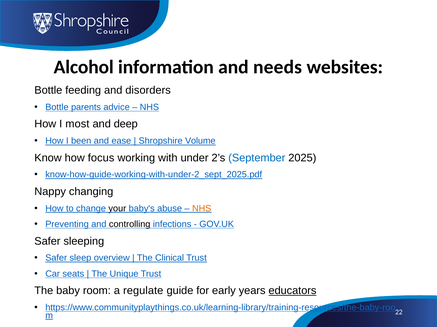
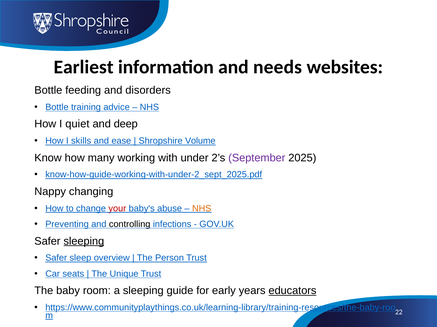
Alcohol: Alcohol -> Earliest
parents: parents -> training
most: most -> quiet
been: been -> skills
focus: focus -> many
September colour: blue -> purple
your colour: black -> red
sleeping at (84, 242) underline: none -> present
Clinical: Clinical -> Person
a regulate: regulate -> sleeping
